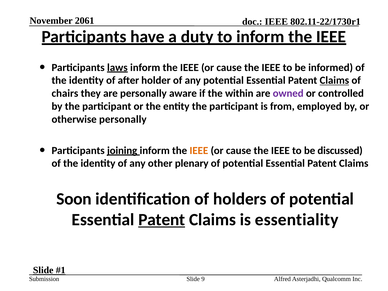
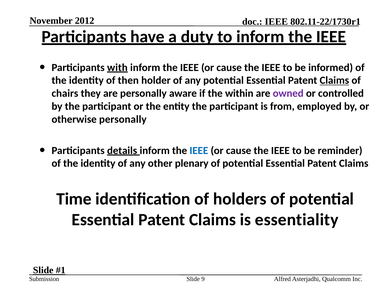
2061: 2061 -> 2012
laws: laws -> with
after: after -> then
joining: joining -> details
IEEE at (199, 150) colour: orange -> blue
discussed: discussed -> reminder
Soon: Soon -> Time
Patent at (162, 220) underline: present -> none
